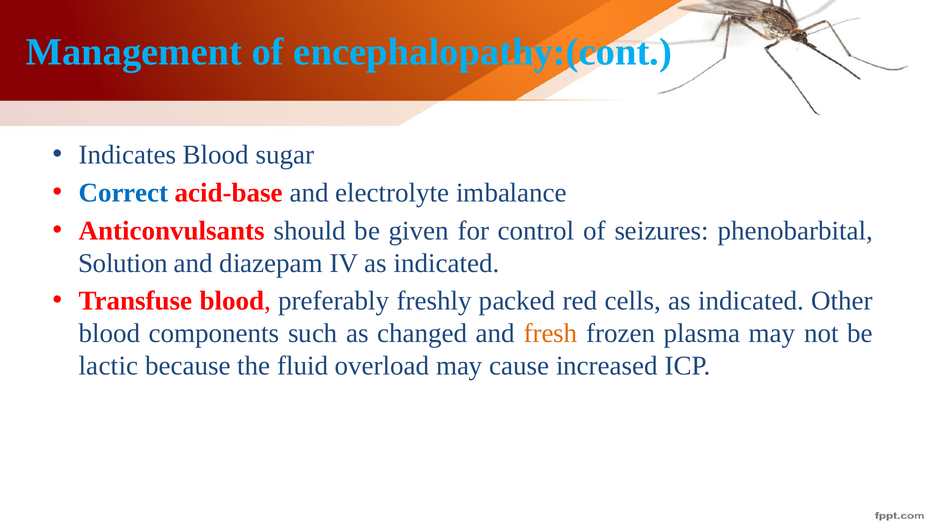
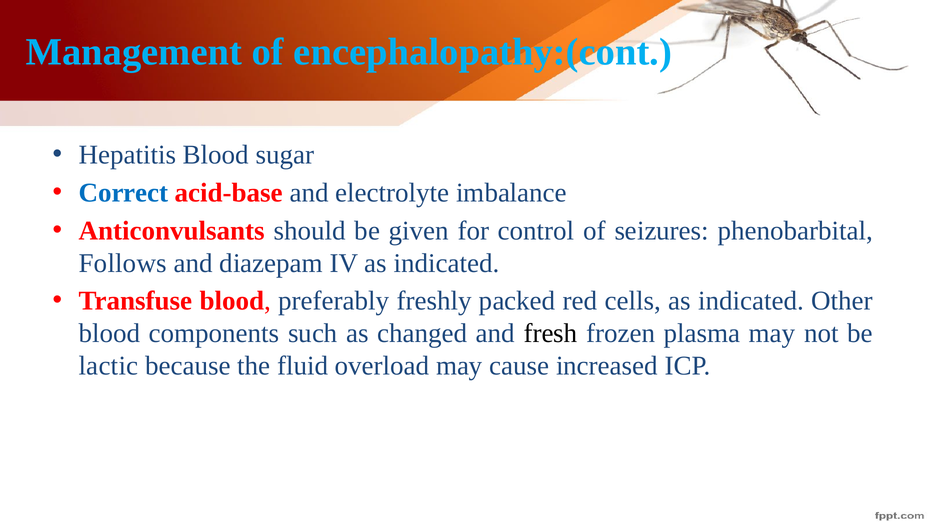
Indicates: Indicates -> Hepatitis
Solution: Solution -> Follows
fresh colour: orange -> black
